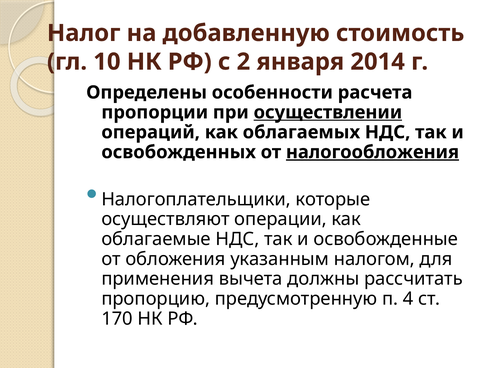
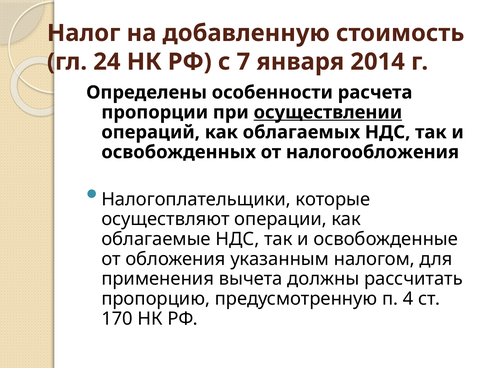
10: 10 -> 24
2: 2 -> 7
налогообложения underline: present -> none
